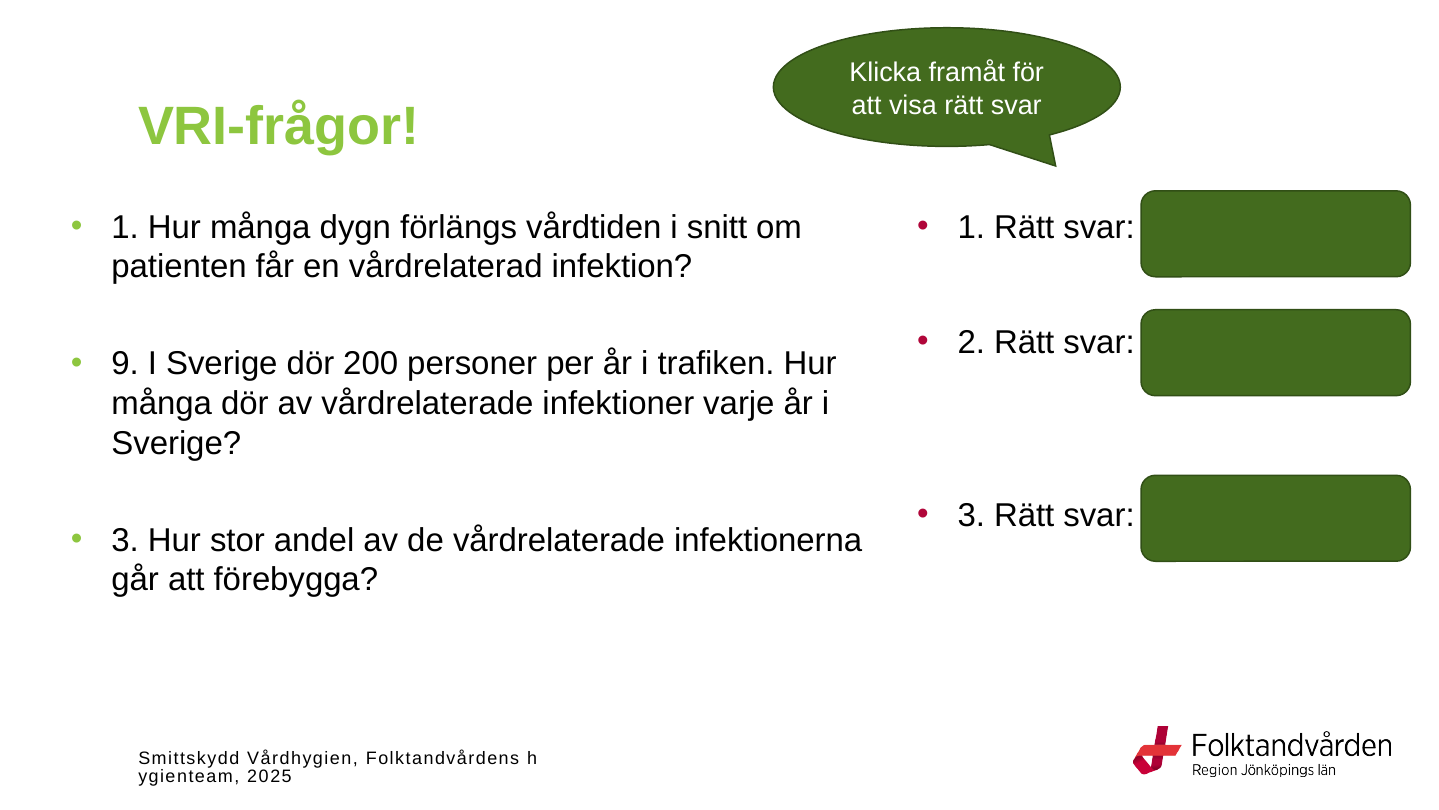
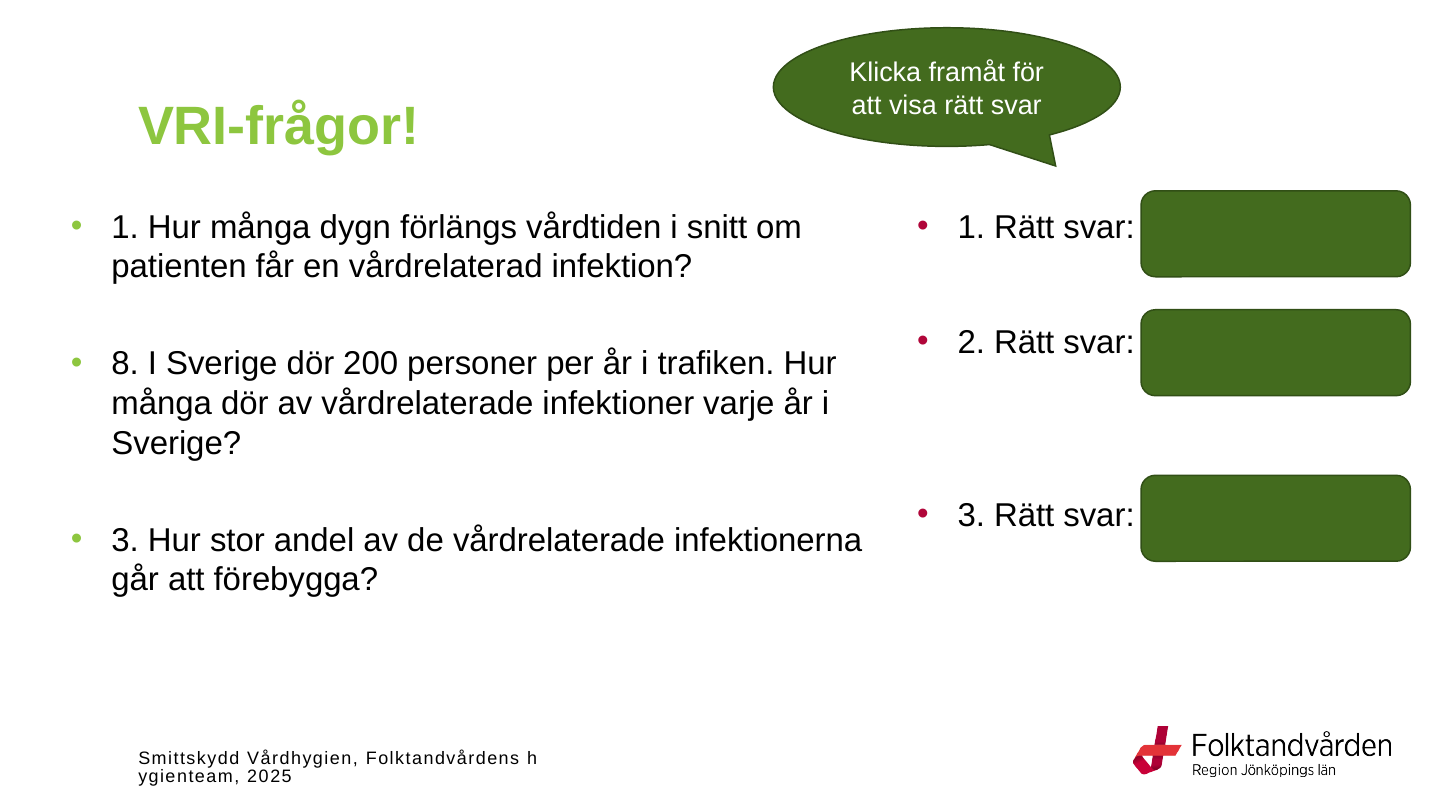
9: 9 -> 8
